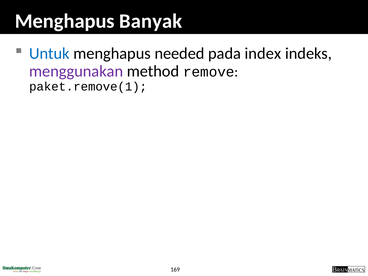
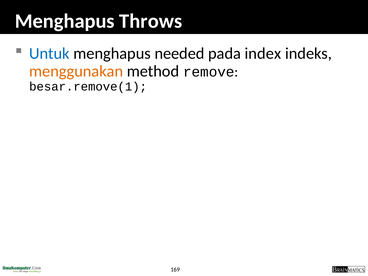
Banyak: Banyak -> Throws
menggunakan colour: purple -> orange
paket.remove(1: paket.remove(1 -> besar.remove(1
